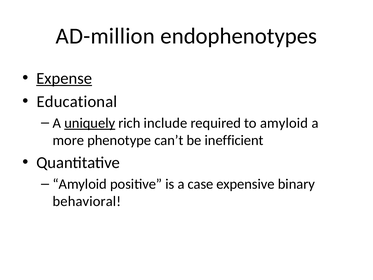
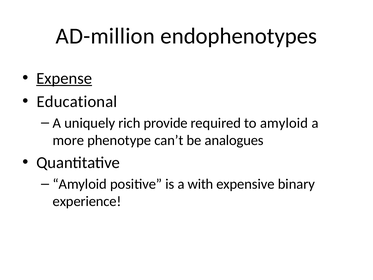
uniquely underline: present -> none
include: include -> provide
inefficient: inefficient -> analogues
case: case -> with
behavioral: behavioral -> experience
